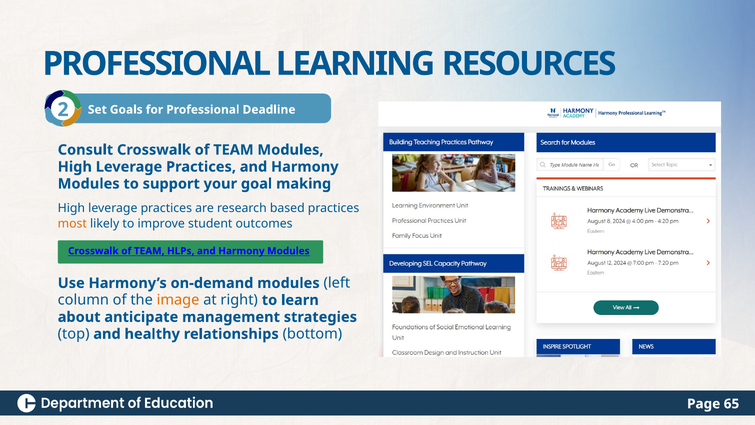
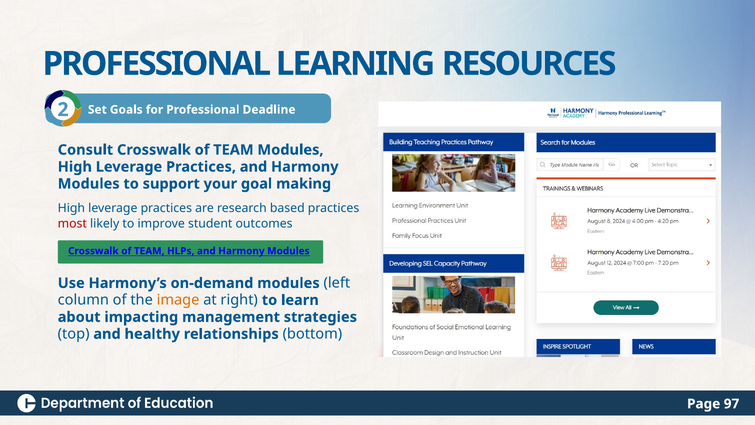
most colour: orange -> red
anticipate: anticipate -> impacting
65: 65 -> 97
